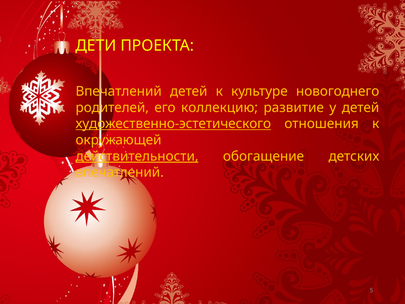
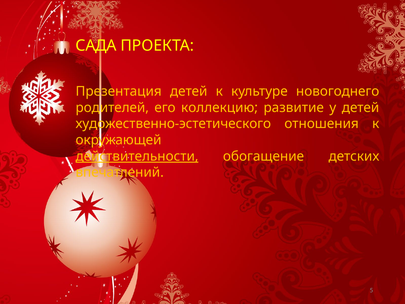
ДЕТИ: ДЕТИ -> САДА
Впечатлений at (119, 91): Впечатлений -> Презентация
художественно-эстетического underline: present -> none
